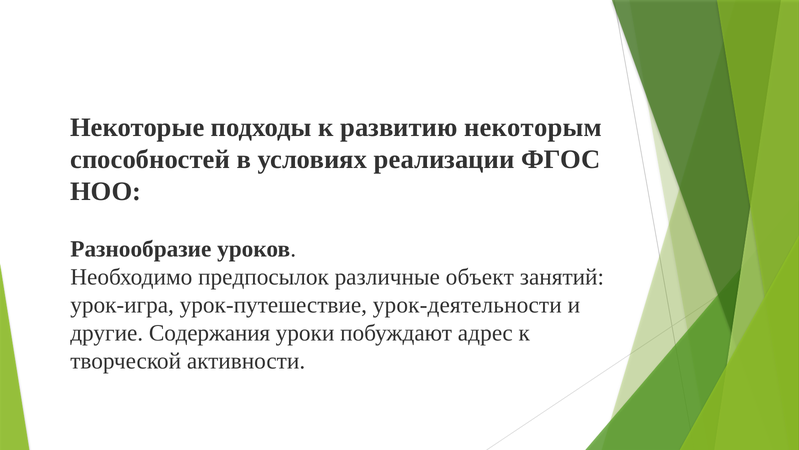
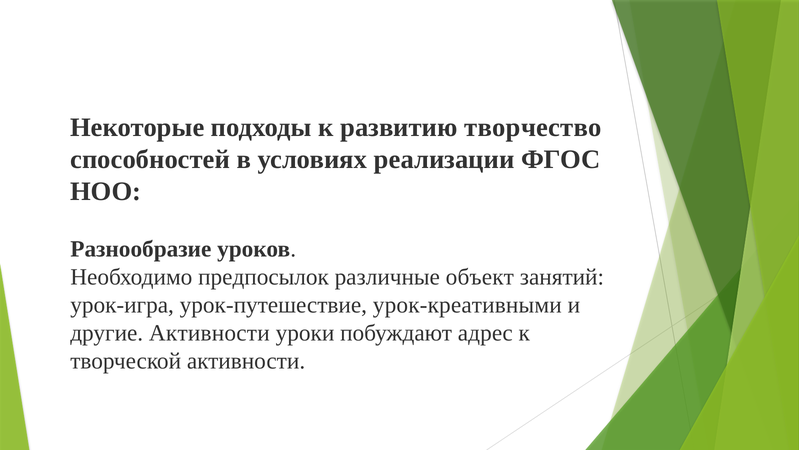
некоторым: некоторым -> творчество
урок-деятельности: урок-деятельности -> урок-креативными
другие Содержания: Содержания -> Активности
